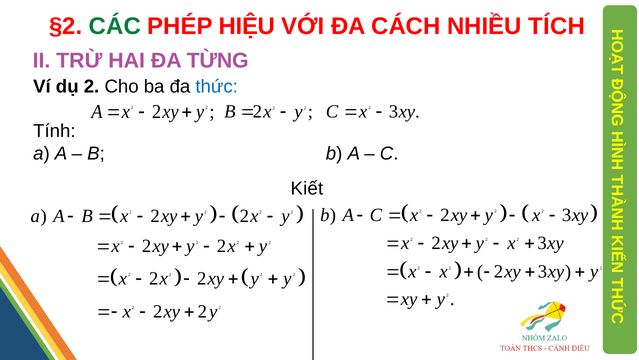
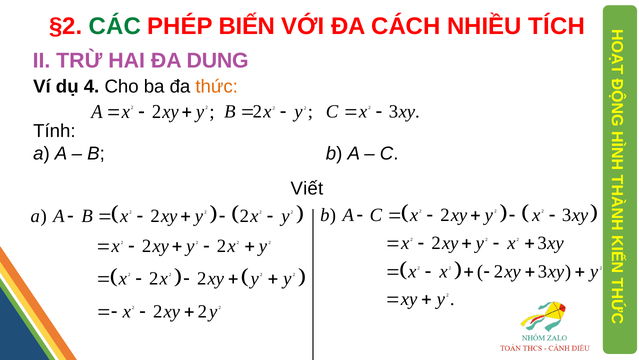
HIỆU: HIỆU -> BIẾN
TỪNG: TỪNG -> DUNG
dụ 2: 2 -> 4
thức colour: blue -> orange
Kiết: Kiết -> Viết
